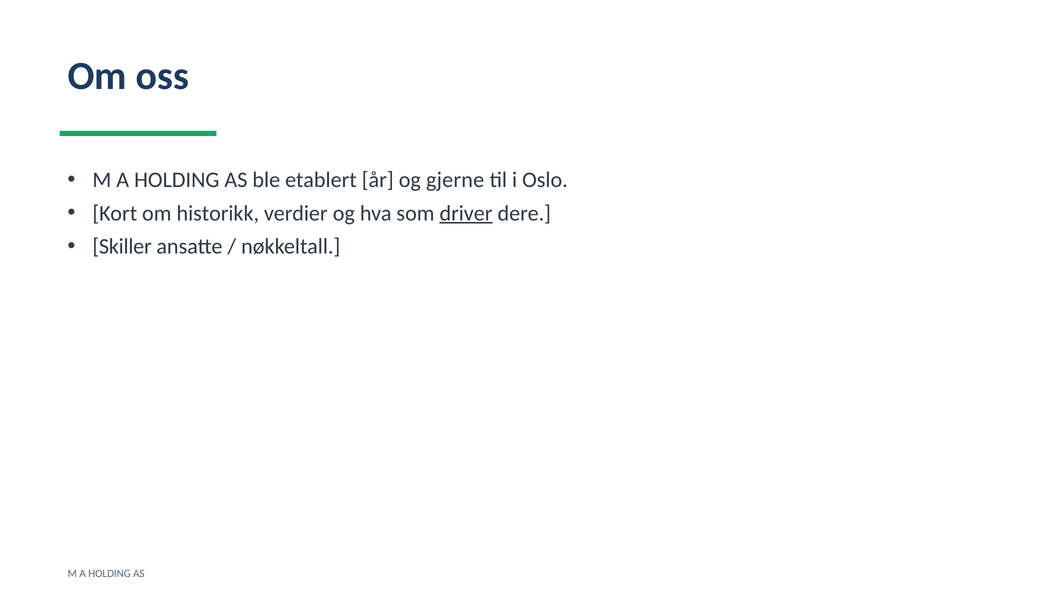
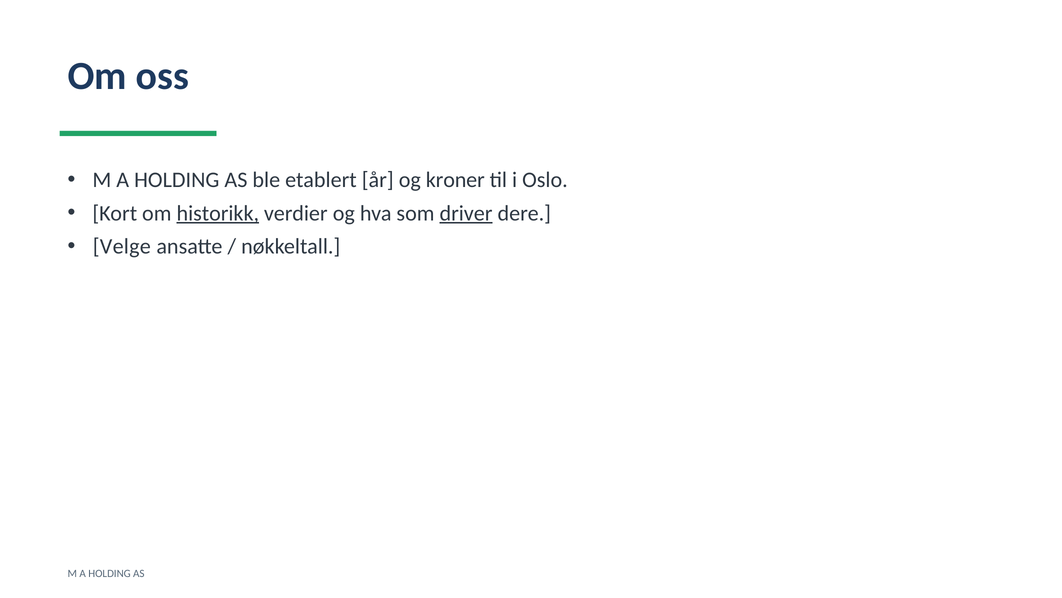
gjerne: gjerne -> kroner
historikk underline: none -> present
Skiller: Skiller -> Velge
